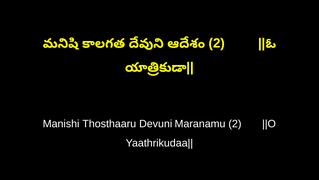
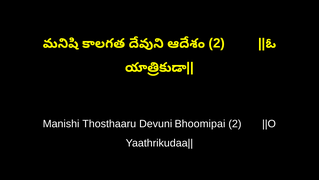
Maranamu: Maranamu -> Bhoomipai
